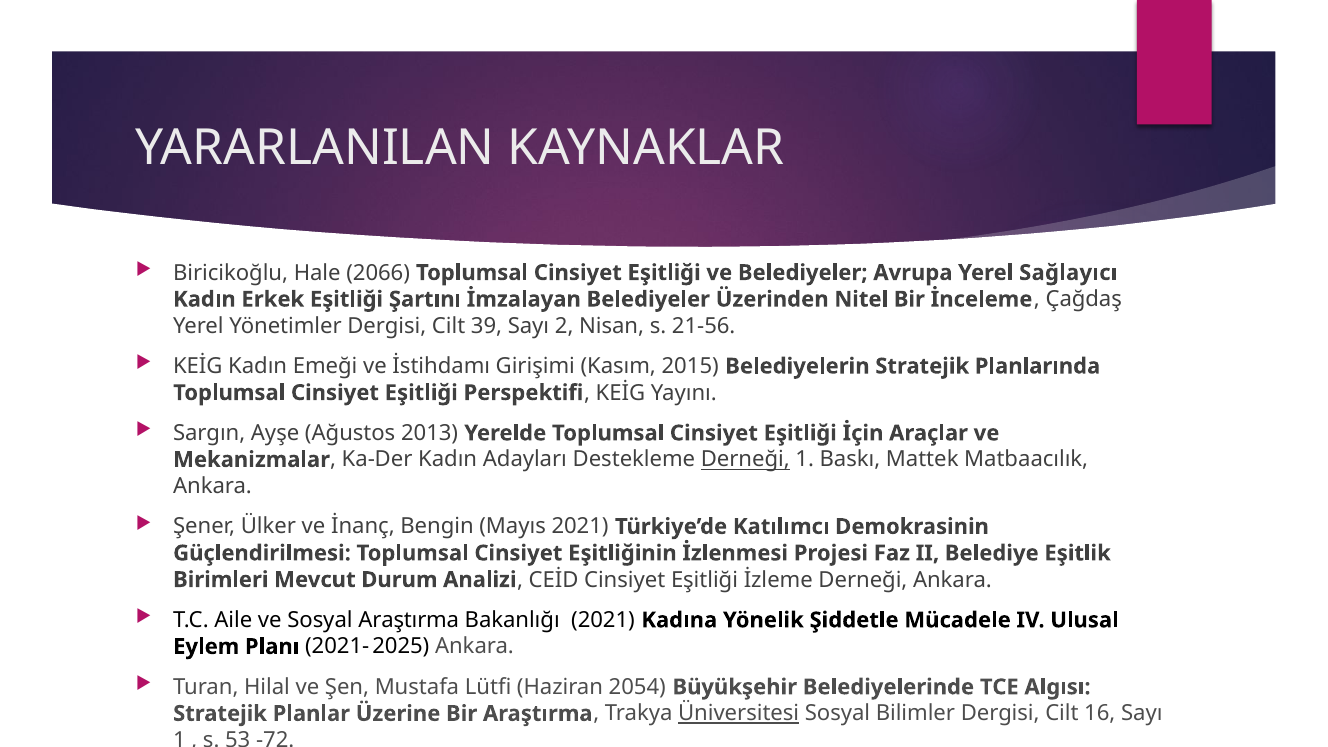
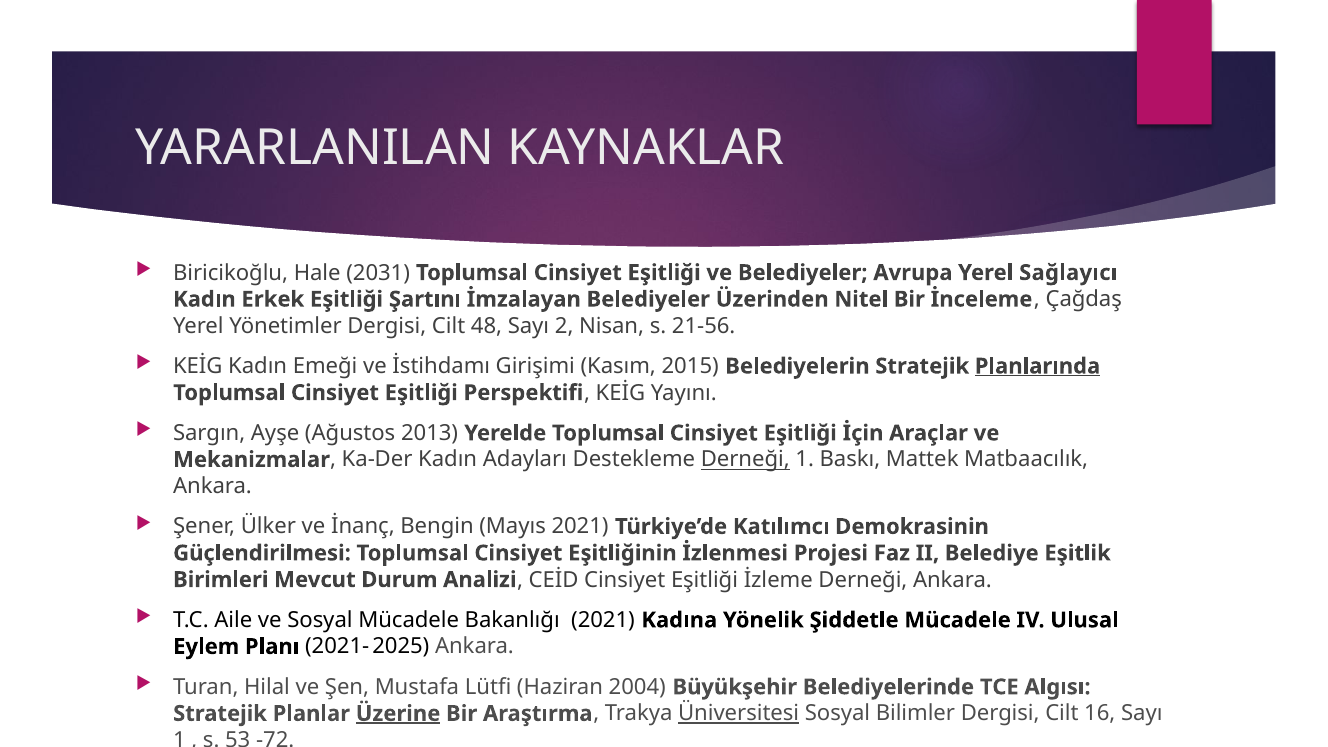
2066: 2066 -> 2031
39: 39 -> 48
Planlarında underline: none -> present
Sosyal Araştırma: Araştırma -> Mücadele
2054: 2054 -> 2004
Üzerine underline: none -> present
